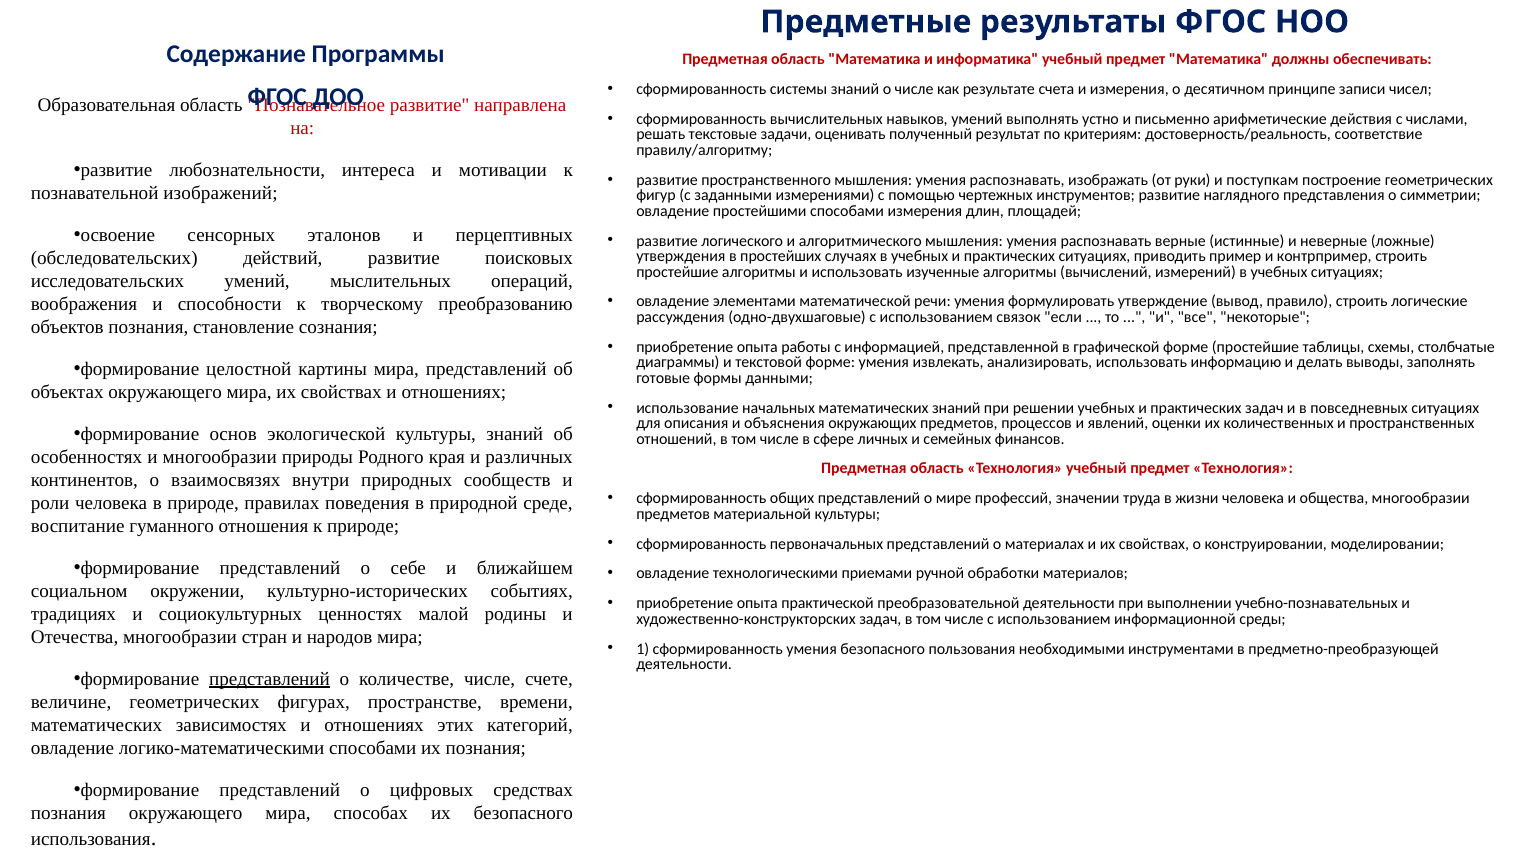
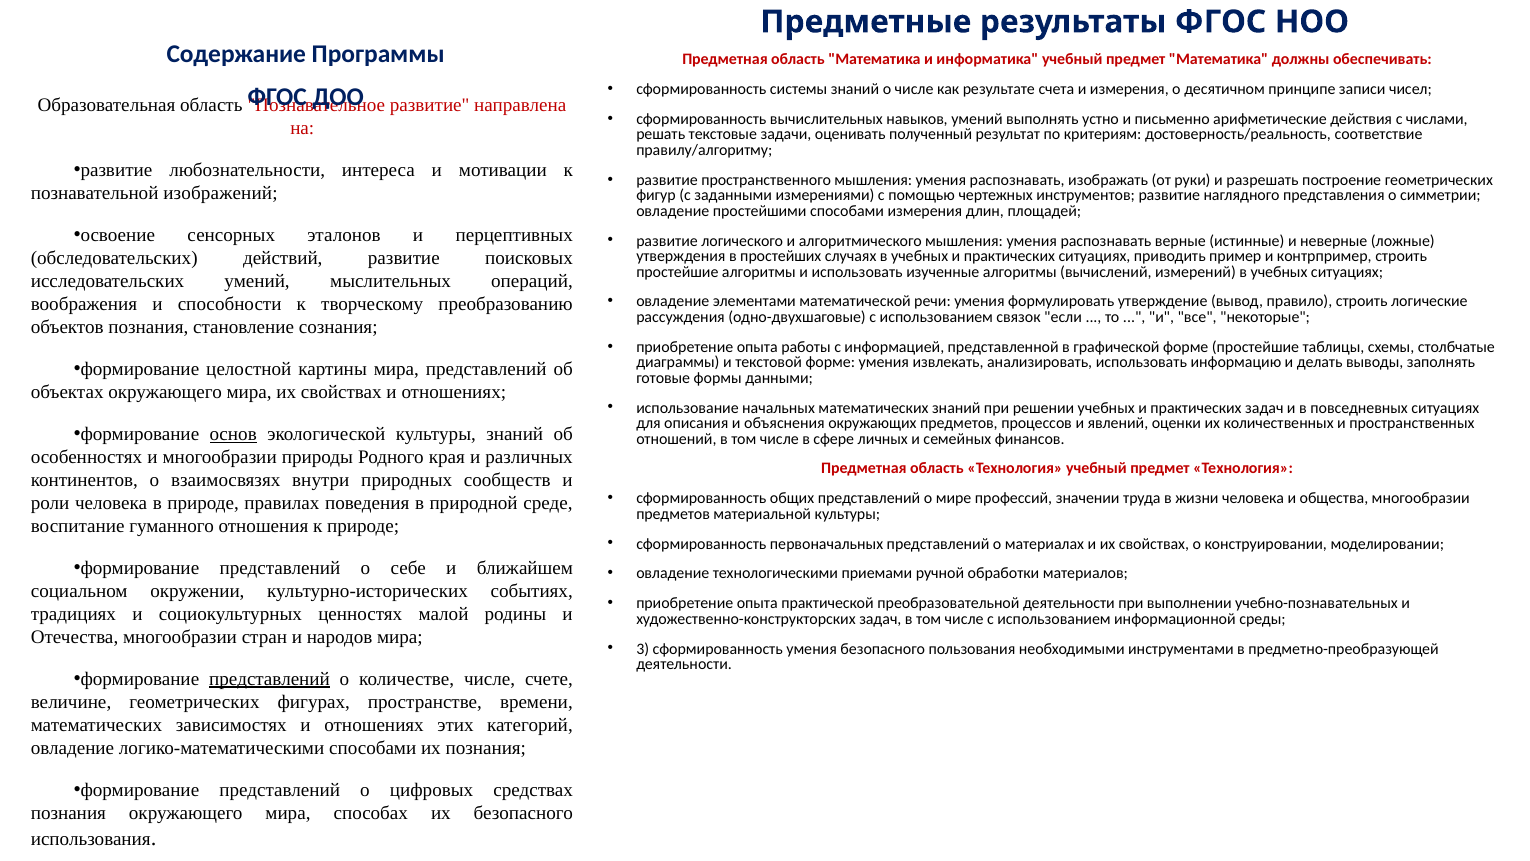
поступкам: поступкам -> разрешать
основ underline: none -> present
1: 1 -> 3
